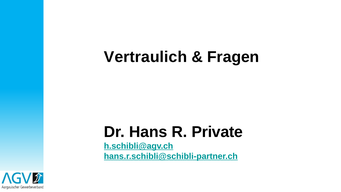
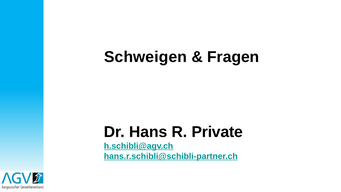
Vertraulich: Vertraulich -> Schweigen
